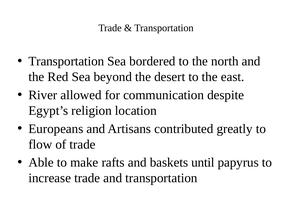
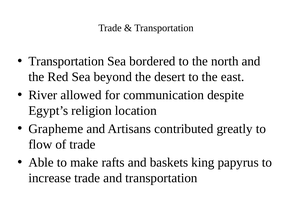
Europeans: Europeans -> Grapheme
until: until -> king
